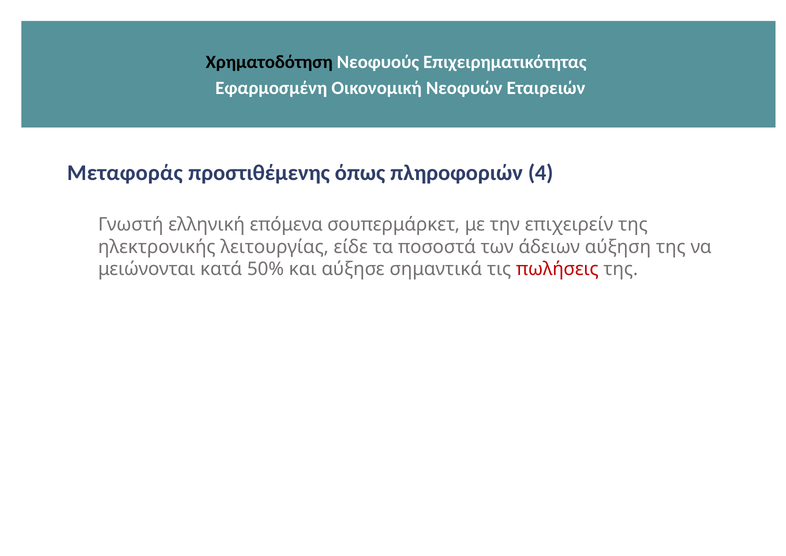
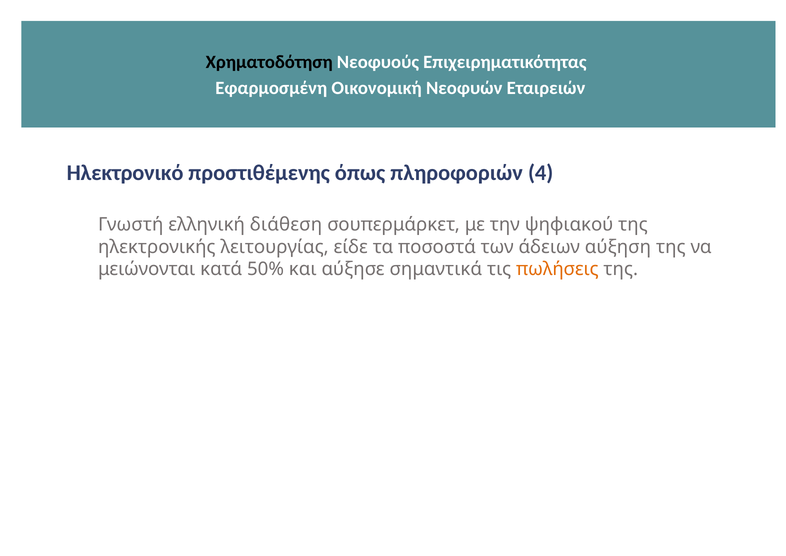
Μεταφοράς: Μεταφοράς -> Ηλεκτρονικό
επόμενα: επόμενα -> διάθεση
επιχειρείν: επιχειρείν -> ψηφιακού
πωλήσεις colour: red -> orange
